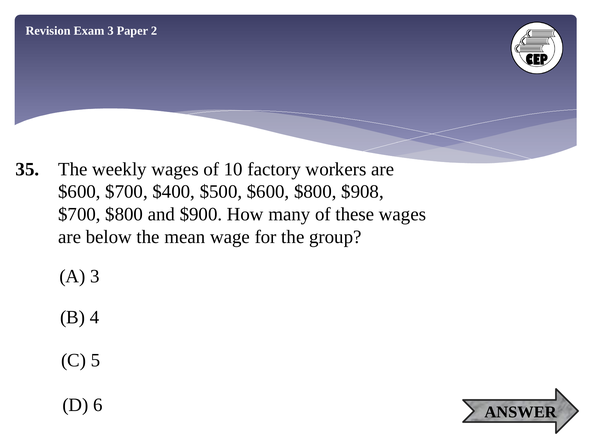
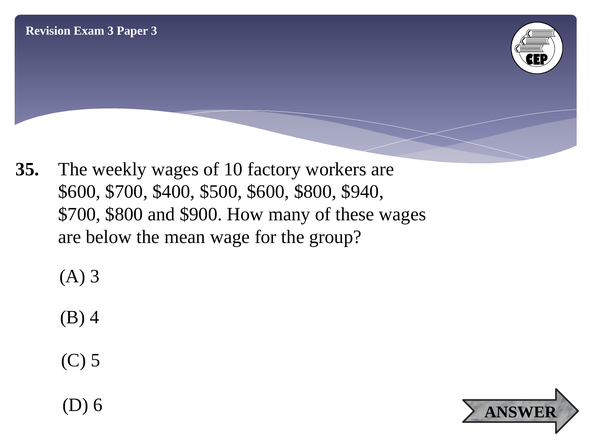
Paper 2: 2 -> 3
$908: $908 -> $940
